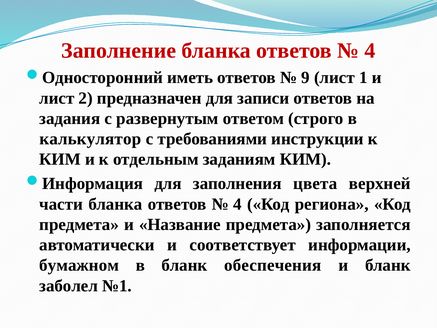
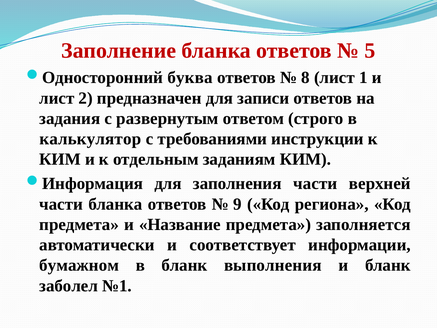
4 at (370, 50): 4 -> 5
иметь: иметь -> буква
9: 9 -> 8
заполнения цвета: цвета -> части
4 at (237, 204): 4 -> 9
обеспечения: обеспечения -> выполнения
